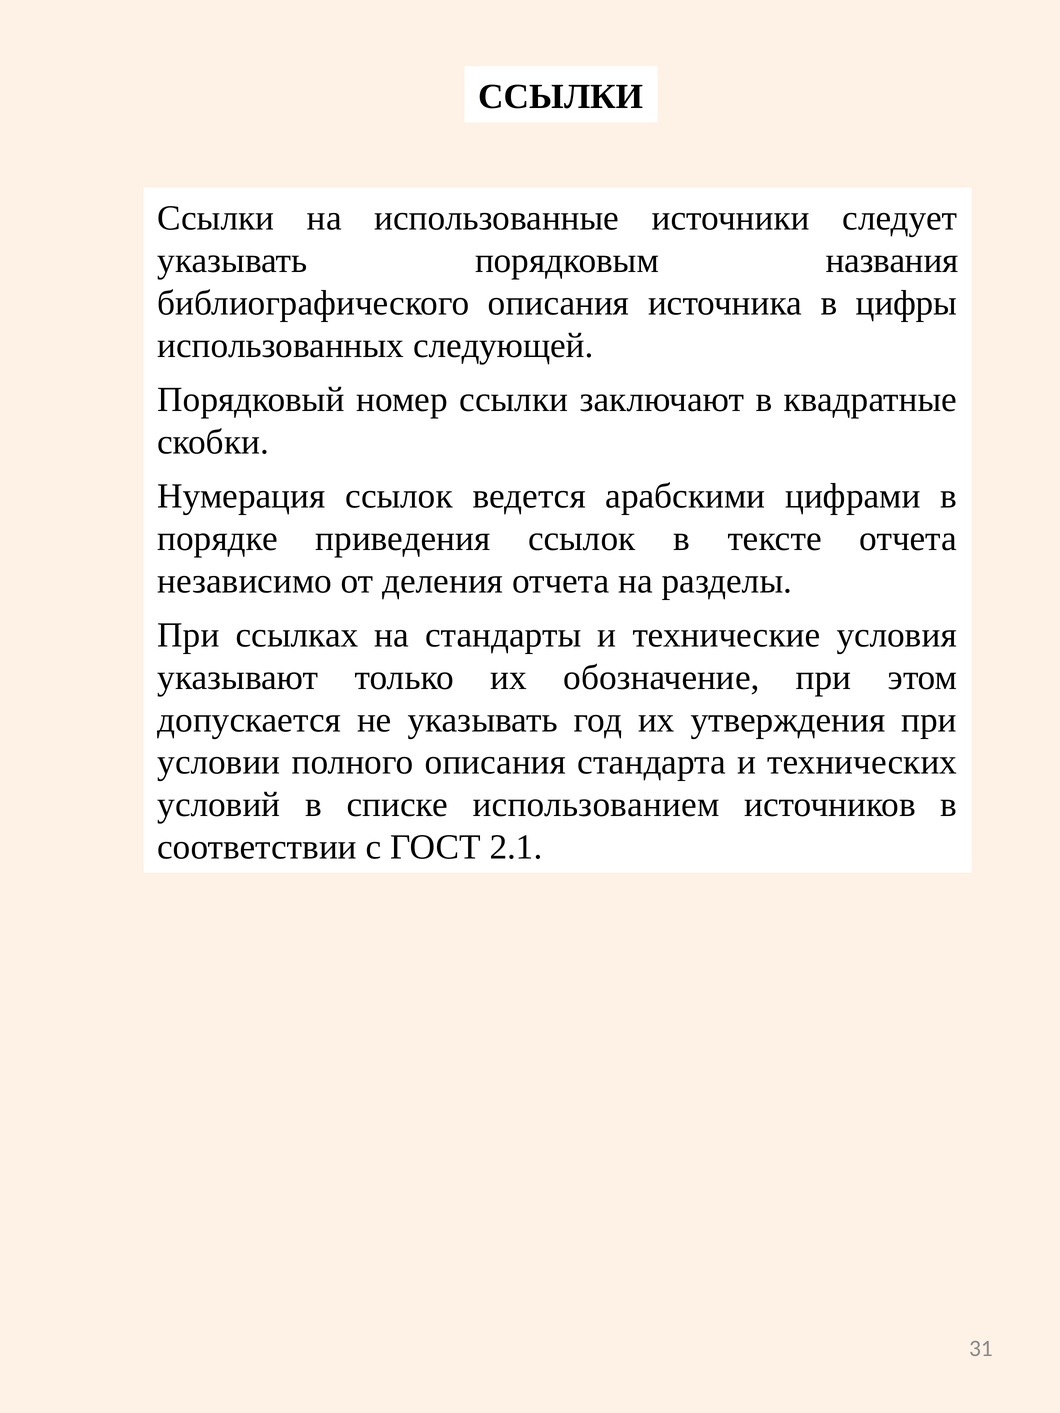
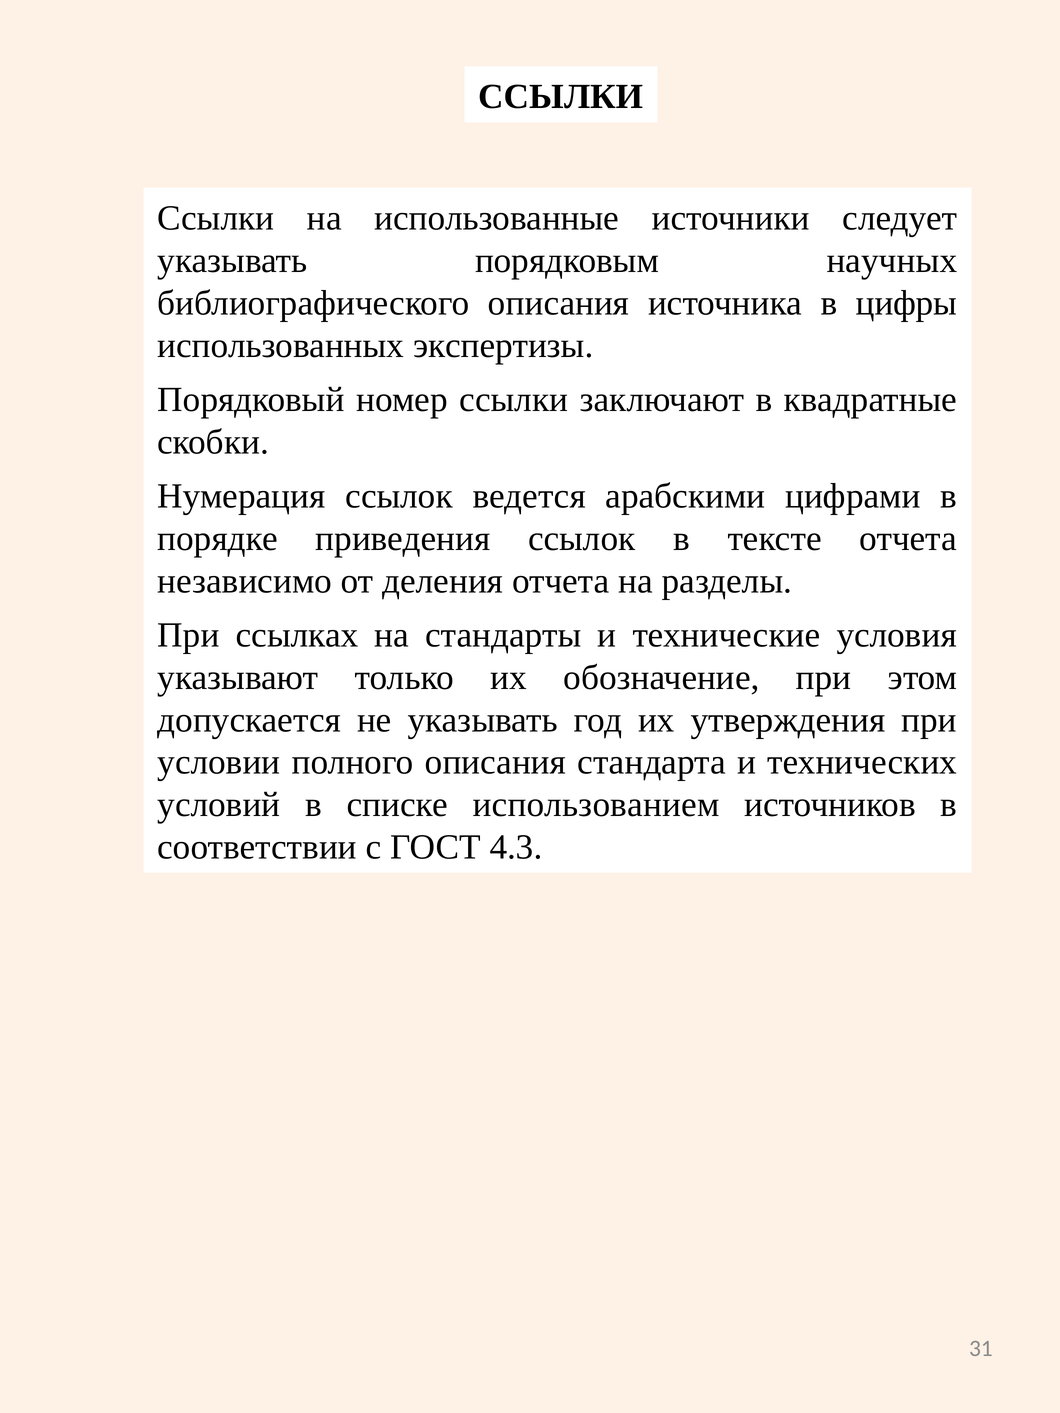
названия: названия -> научных
следующей: следующей -> экспертизы
2.1: 2.1 -> 4.3
